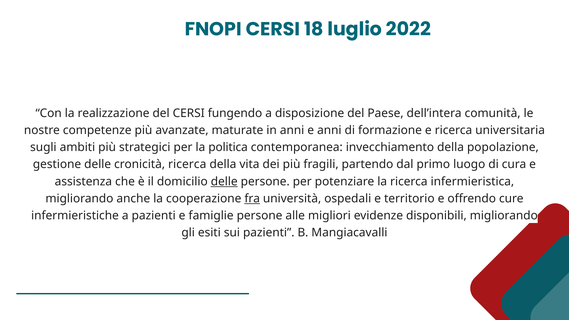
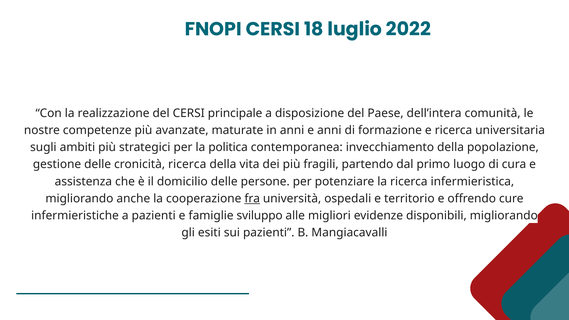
fungendo: fungendo -> principale
delle at (224, 181) underline: present -> none
famiglie persone: persone -> sviluppo
